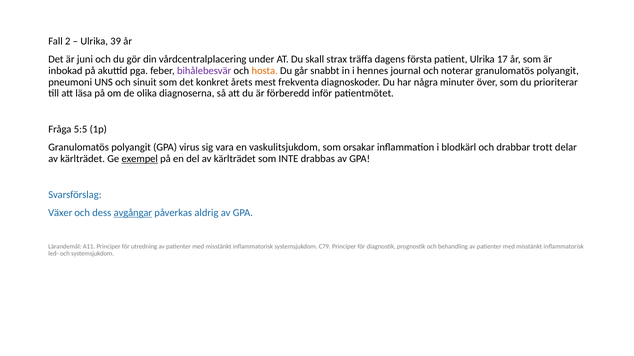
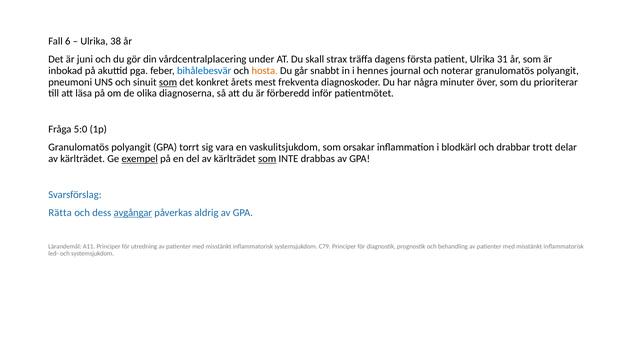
2: 2 -> 6
39: 39 -> 38
17: 17 -> 31
bihålebesvär colour: purple -> blue
som at (168, 82) underline: none -> present
5:5: 5:5 -> 5:0
virus: virus -> torrt
som at (267, 159) underline: none -> present
Växer: Växer -> Rätta
